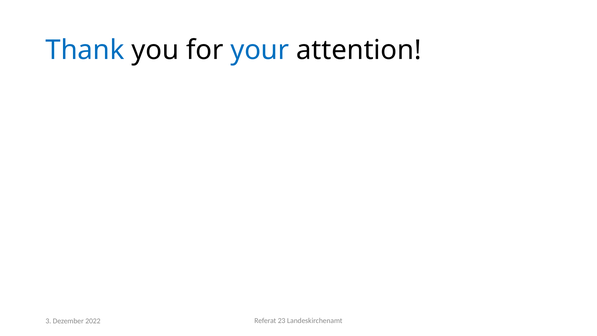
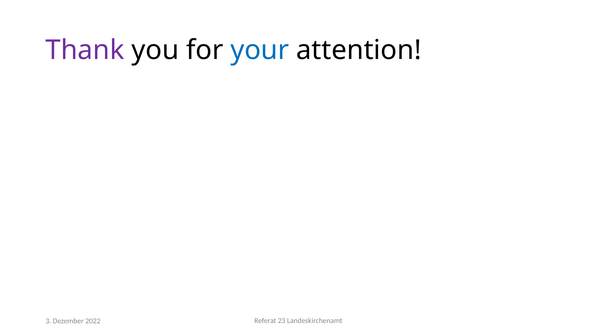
Thank colour: blue -> purple
